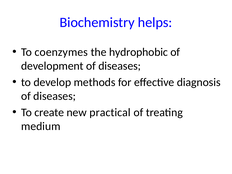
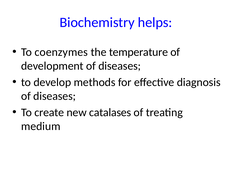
hydrophobic: hydrophobic -> temperature
practical: practical -> catalases
